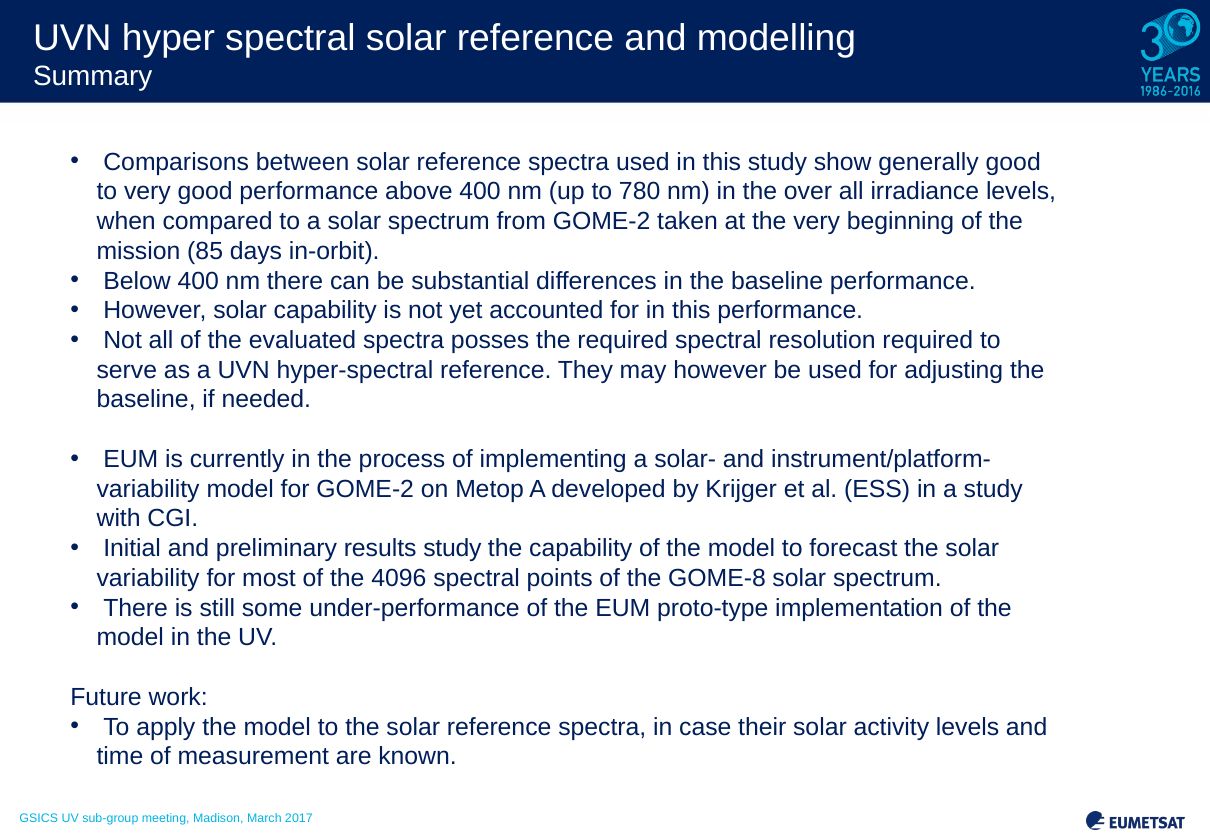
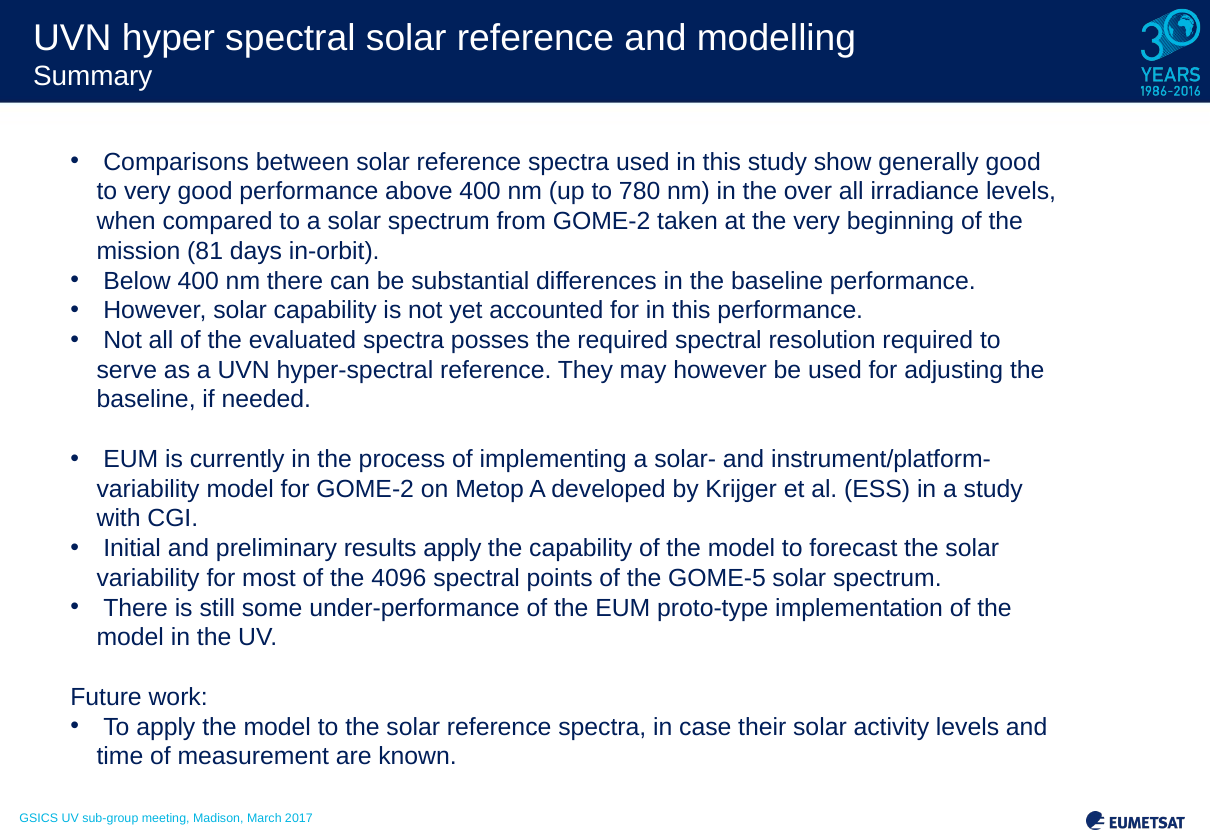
85: 85 -> 81
results study: study -> apply
GOME-8: GOME-8 -> GOME-5
